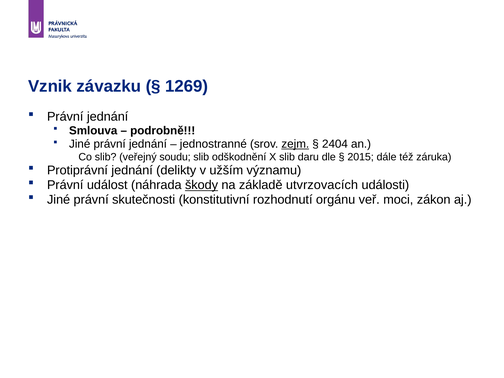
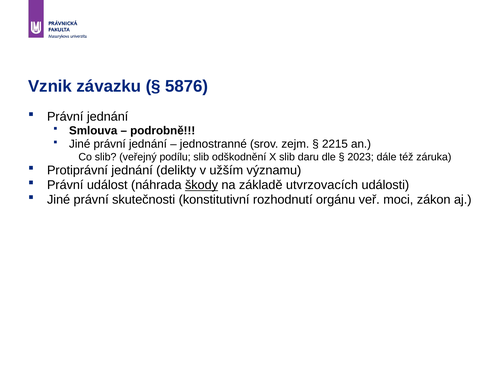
1269: 1269 -> 5876
zejm underline: present -> none
2404: 2404 -> 2215
soudu: soudu -> podílu
2015: 2015 -> 2023
